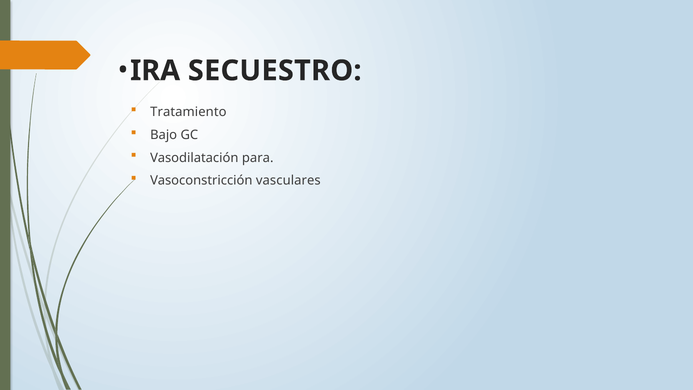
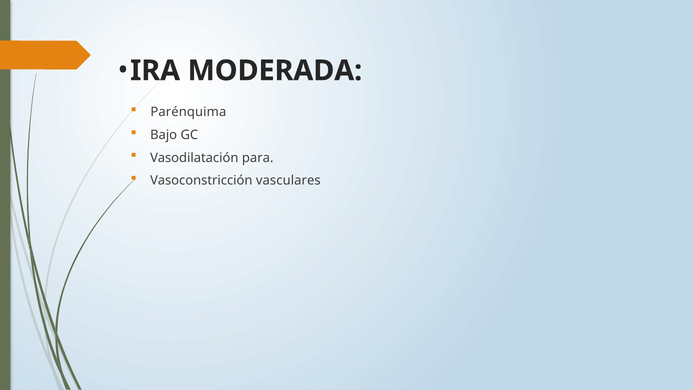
SECUESTRO: SECUESTRO -> MODERADA
Tratamiento: Tratamiento -> Parénquima
